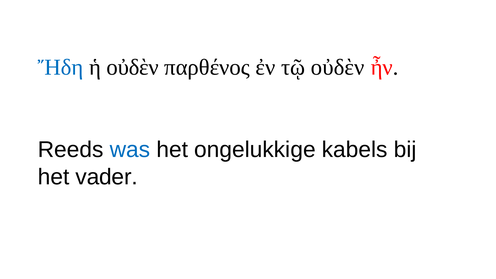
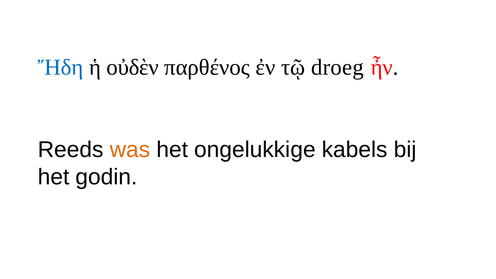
τῷ οὐδὲν: οὐδὲν -> droeg
was colour: blue -> orange
vader: vader -> godin
